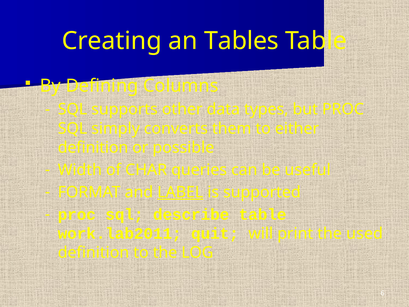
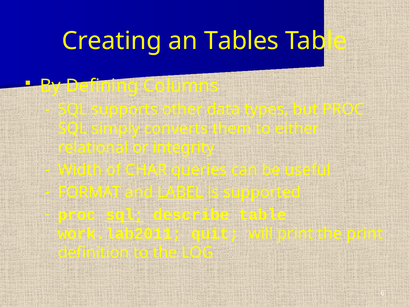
definition at (93, 147): definition -> relational
possible: possible -> integrity
sql at (124, 214) underline: none -> present
the used: used -> print
